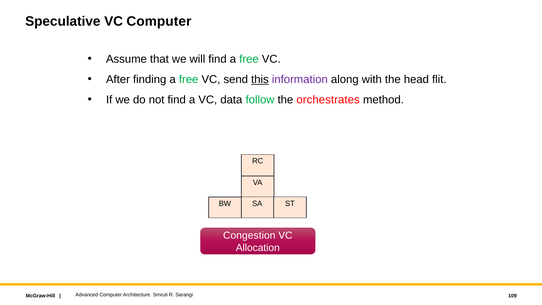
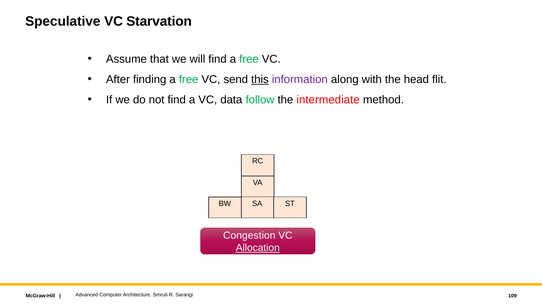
VC Computer: Computer -> Starvation
orchestrates: orchestrates -> intermediate
Allocation underline: none -> present
